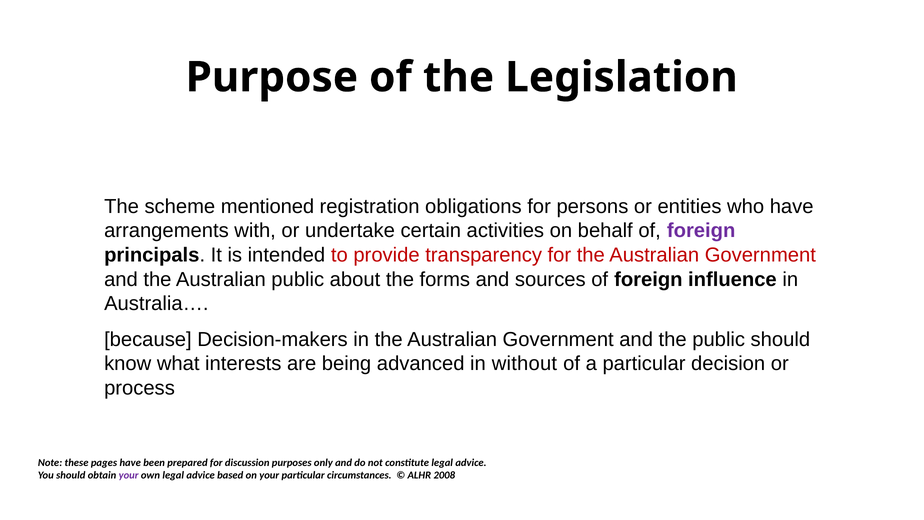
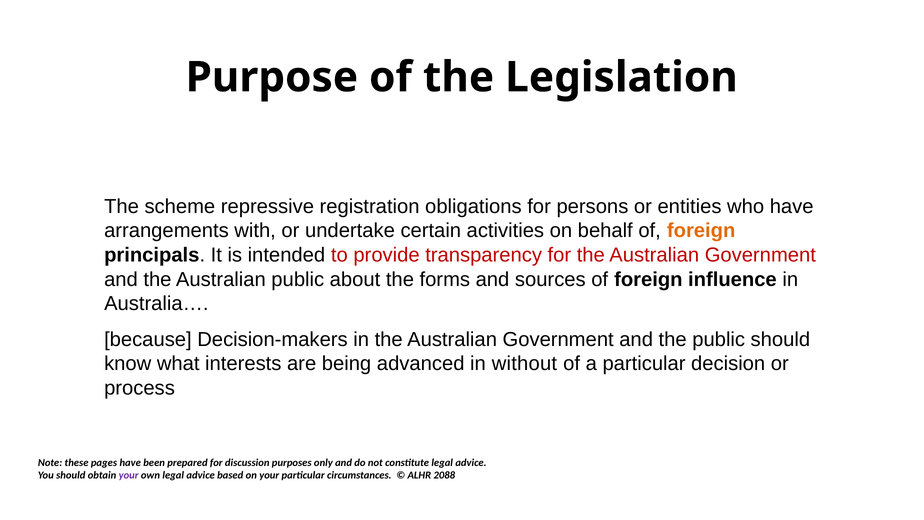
mentioned: mentioned -> repressive
foreign at (701, 231) colour: purple -> orange
2008: 2008 -> 2088
